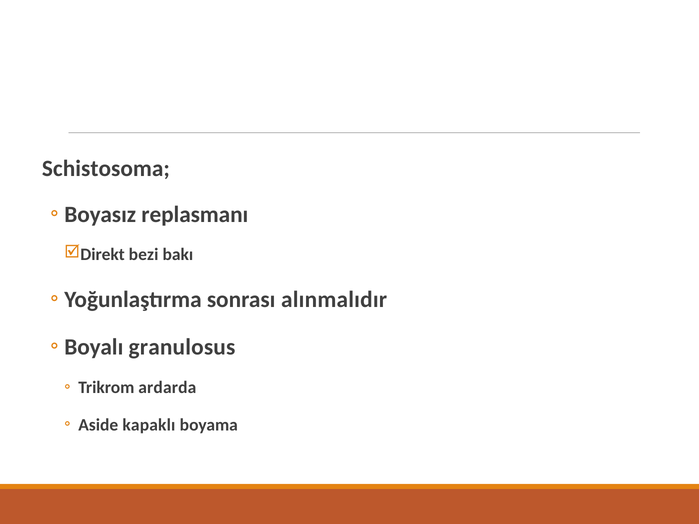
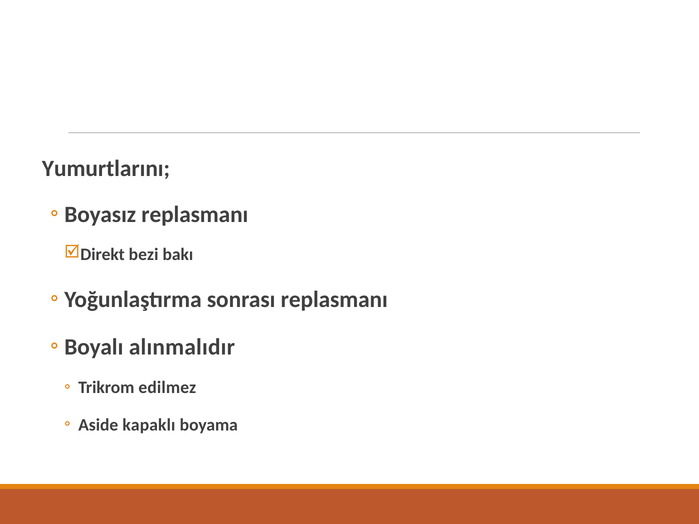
Schistosoma: Schistosoma -> Yumurtlarını
sonrası alınmalıdır: alınmalıdır -> replasmanı
granulosus: granulosus -> alınmalıdır
ardarda: ardarda -> edilmez
